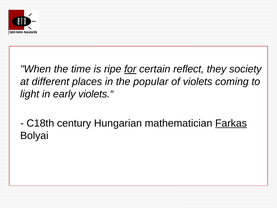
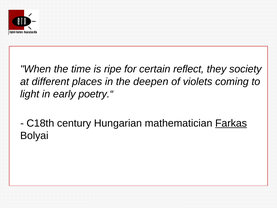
for underline: present -> none
popular: popular -> deepen
violets.“: violets.“ -> poetry.“
